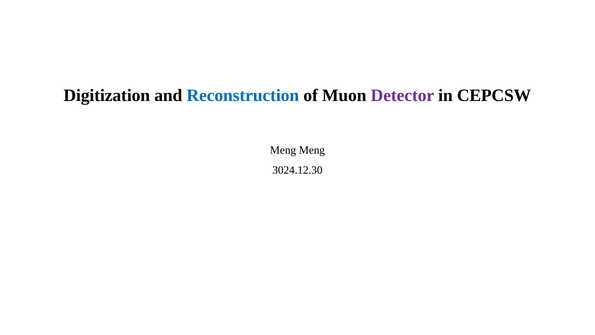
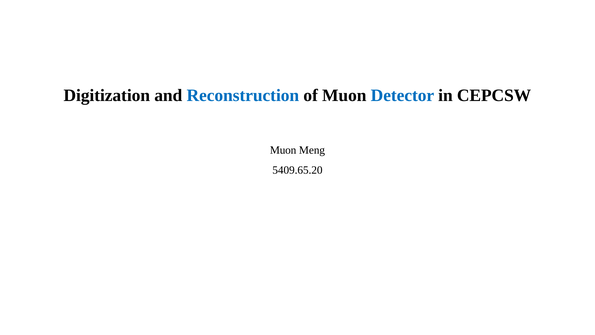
Detector colour: purple -> blue
Meng at (283, 150): Meng -> Muon
3024.12.30: 3024.12.30 -> 5409.65.20
